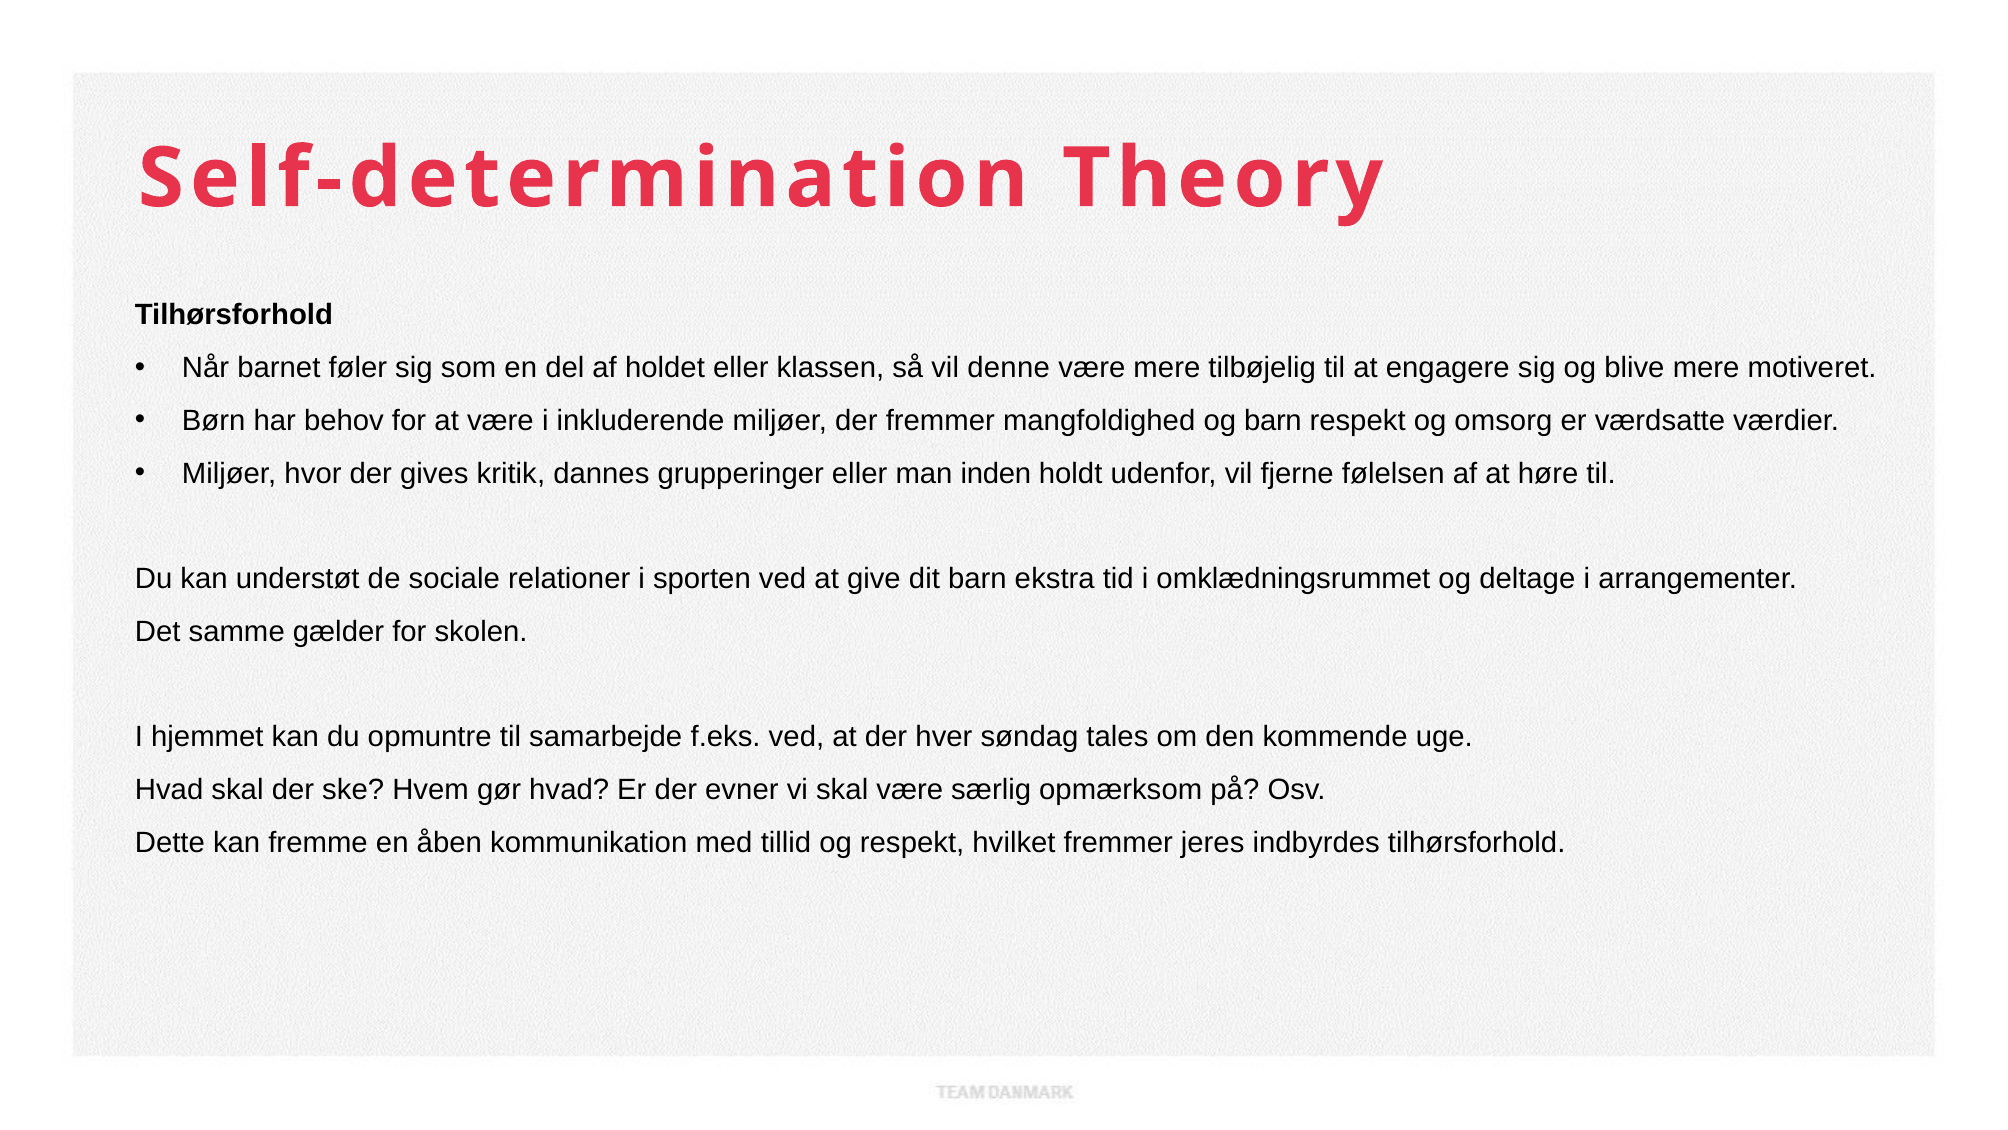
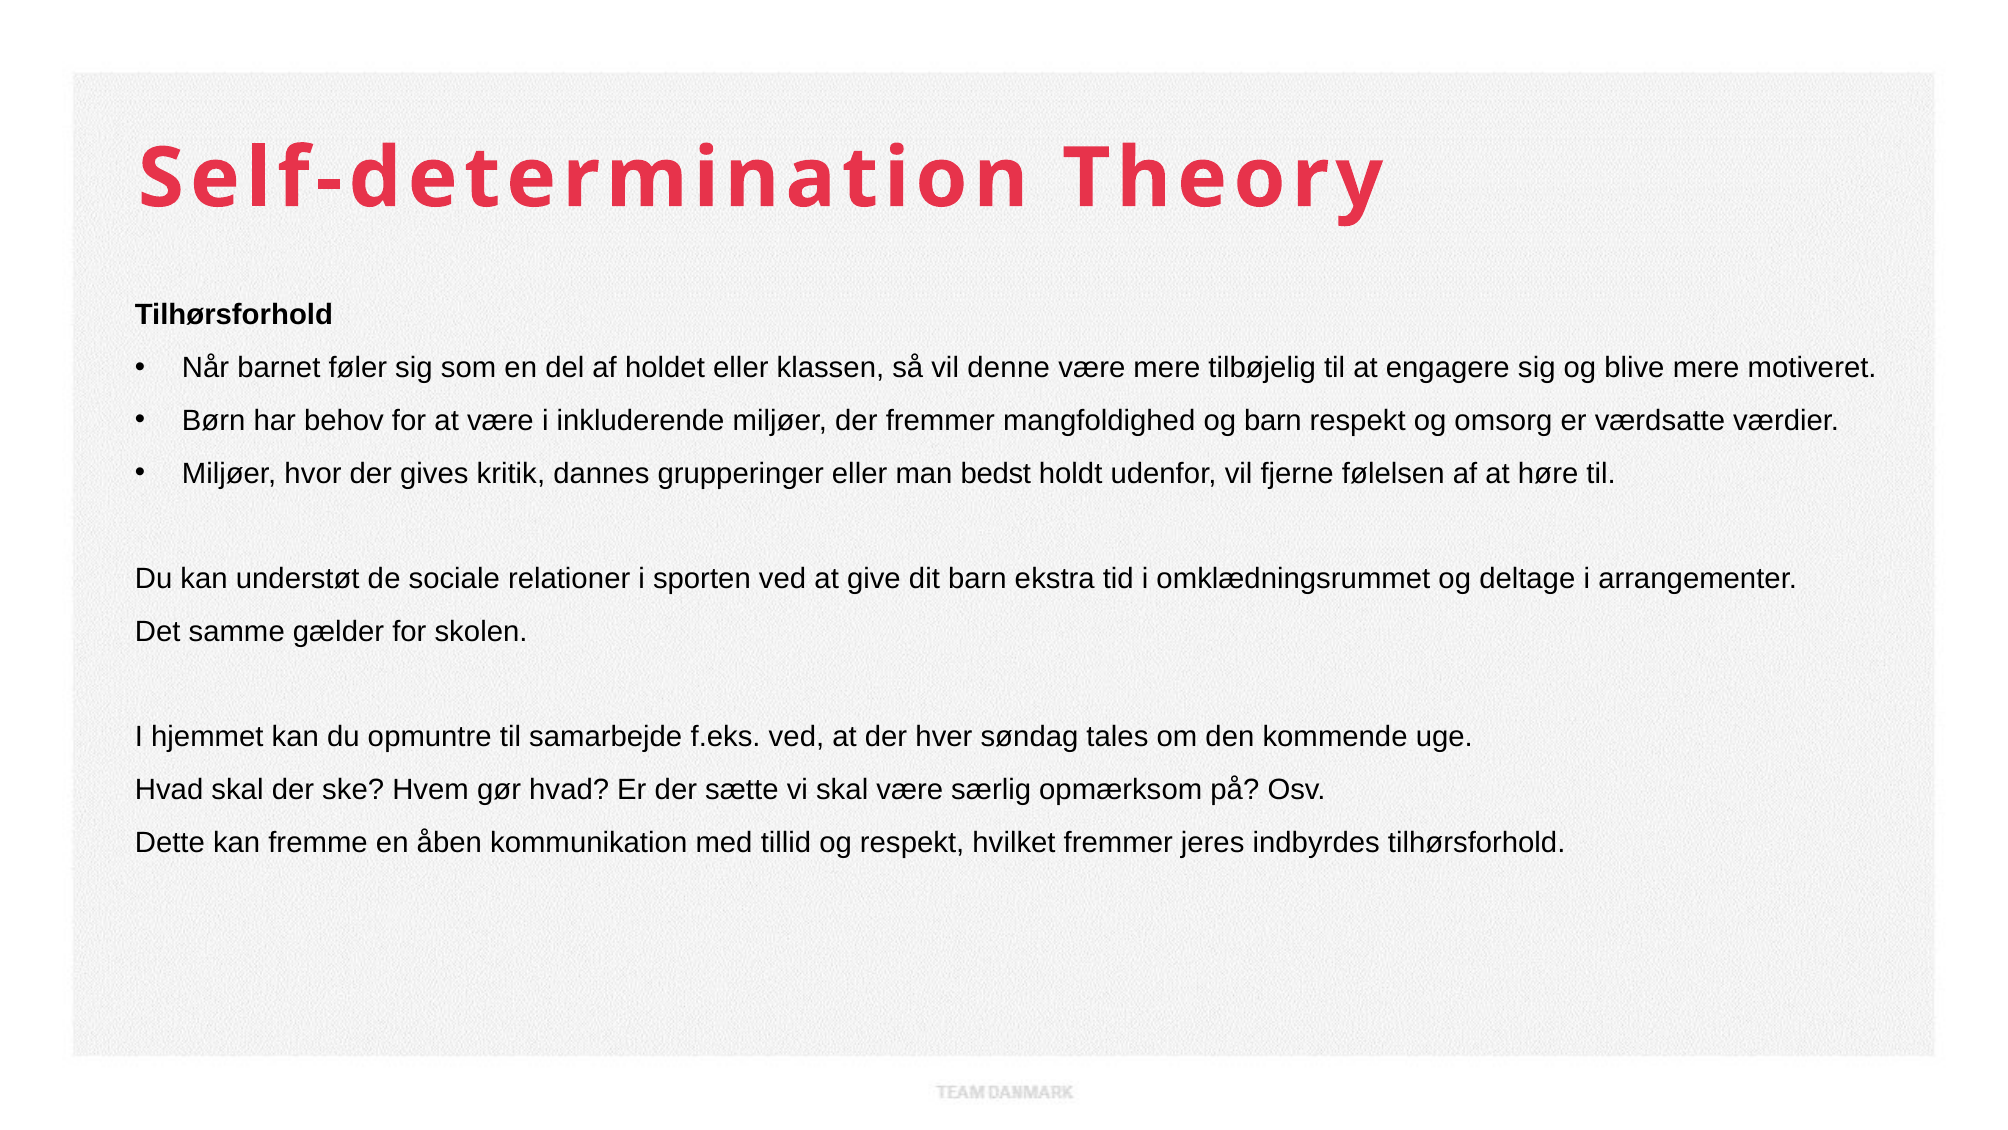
inden: inden -> bedst
evner: evner -> sætte
